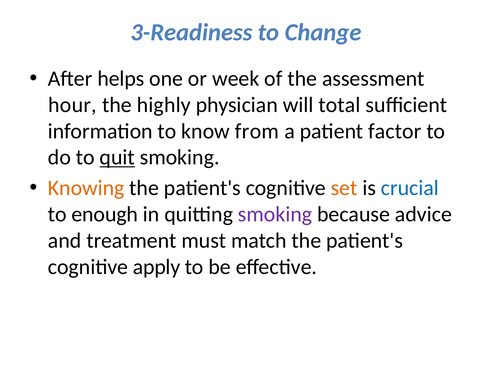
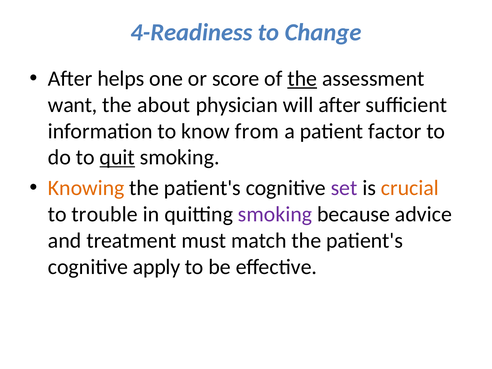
3-Readiness: 3-Readiness -> 4-Readiness
week: week -> score
the at (302, 79) underline: none -> present
hour: hour -> want
highly: highly -> about
will total: total -> after
set colour: orange -> purple
crucial colour: blue -> orange
enough: enough -> trouble
